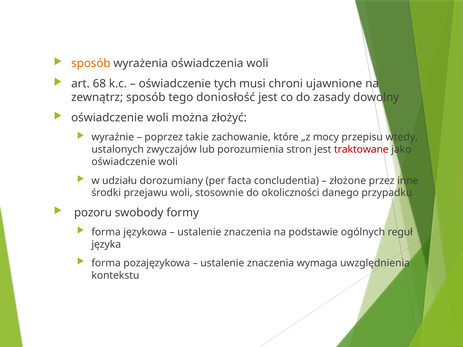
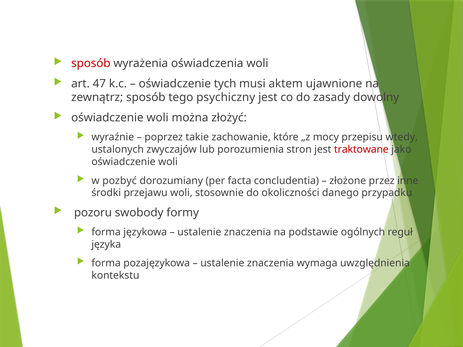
sposób at (91, 63) colour: orange -> red
68: 68 -> 47
chroni: chroni -> aktem
doniosłość: doniosłość -> psychiczny
udziału: udziału -> pozbyć
